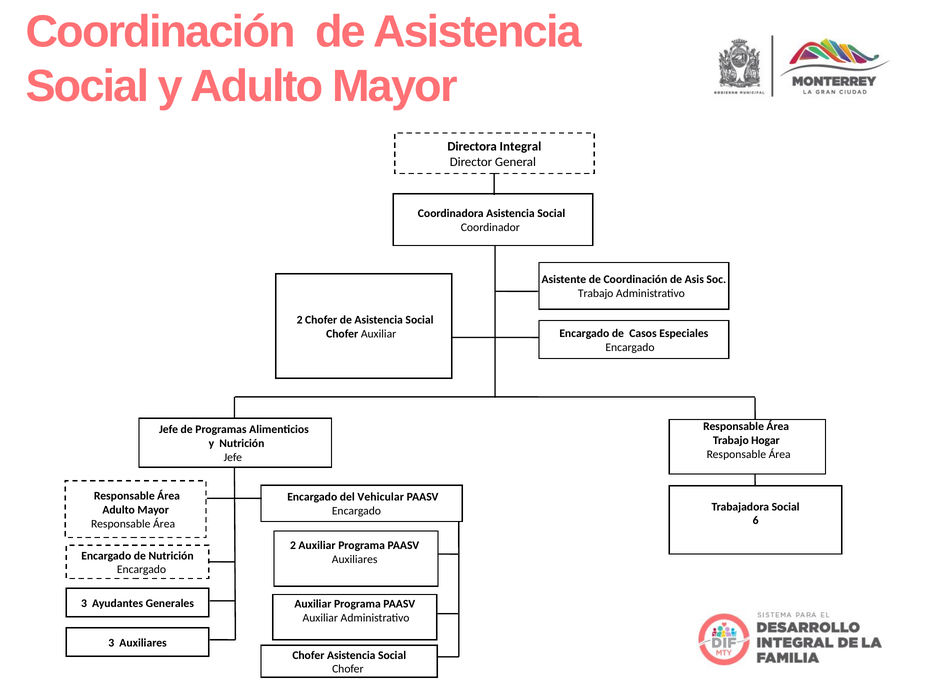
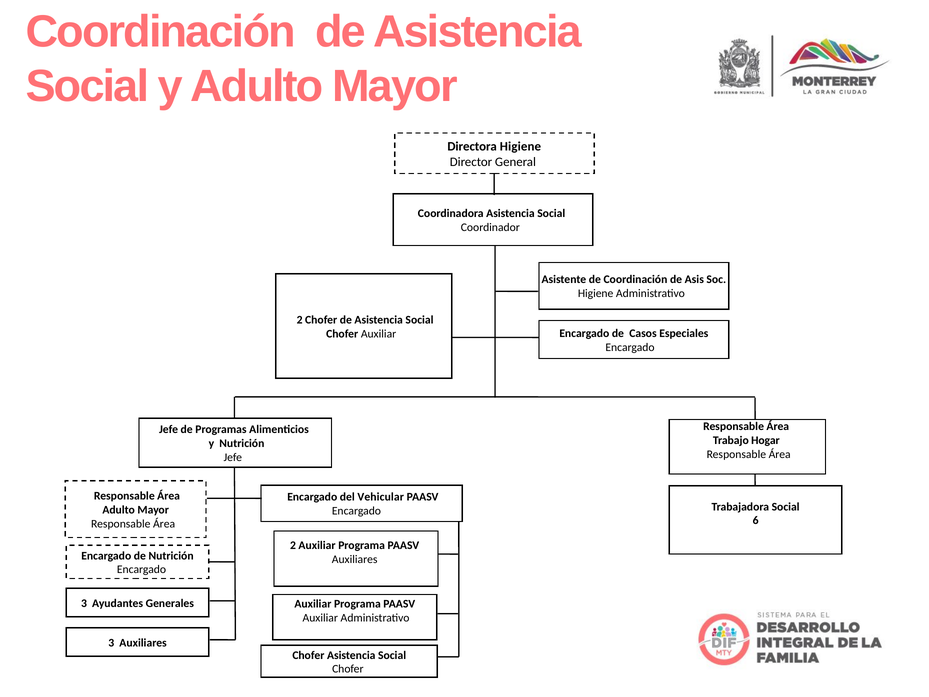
Directora Integral: Integral -> Higiene
Trabajo at (596, 294): Trabajo -> Higiene
